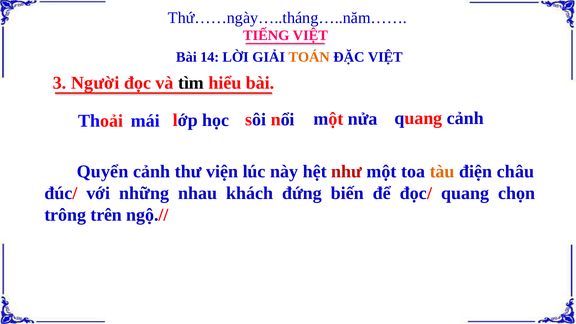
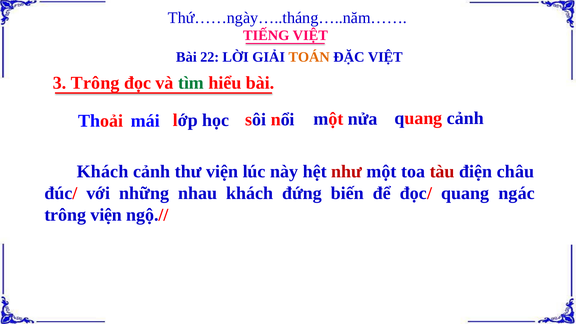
14: 14 -> 22
3 Người: Người -> Trông
tìm colour: black -> green
Quyển at (103, 171): Quyển -> Khách
tàu colour: orange -> red
chọn: chọn -> ngác
trông trên: trên -> viện
